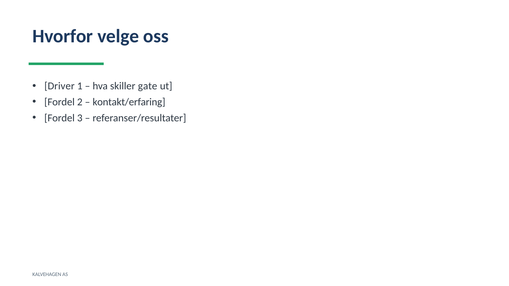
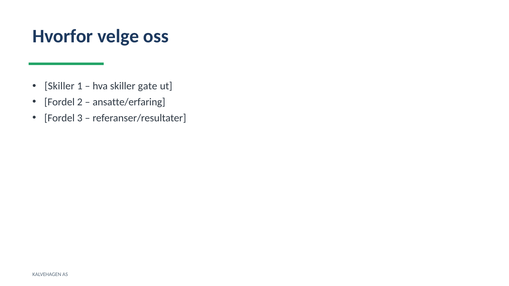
Driver at (59, 86): Driver -> Skiller
kontakt/erfaring: kontakt/erfaring -> ansatte/erfaring
